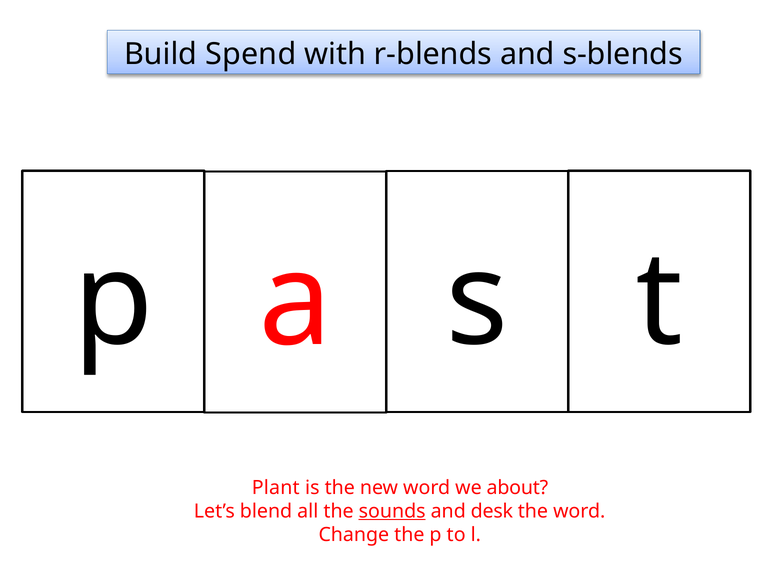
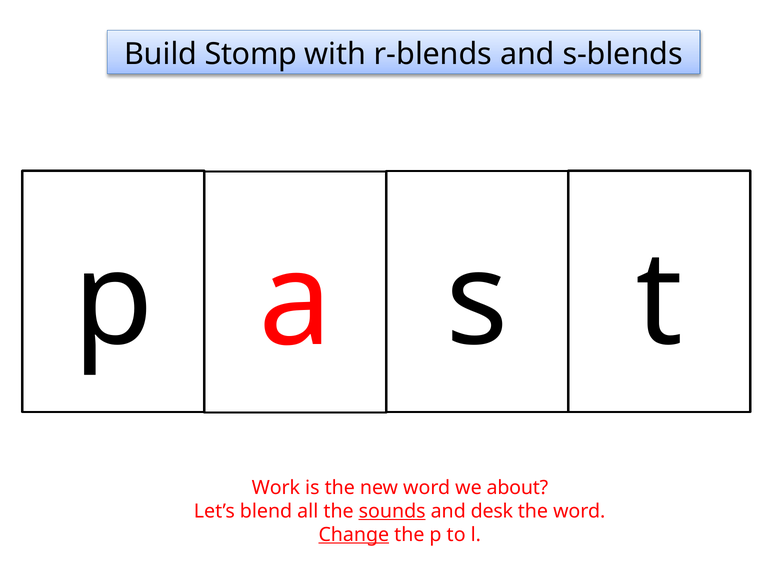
Spend: Spend -> Stomp
Plant: Plant -> Work
Change underline: none -> present
